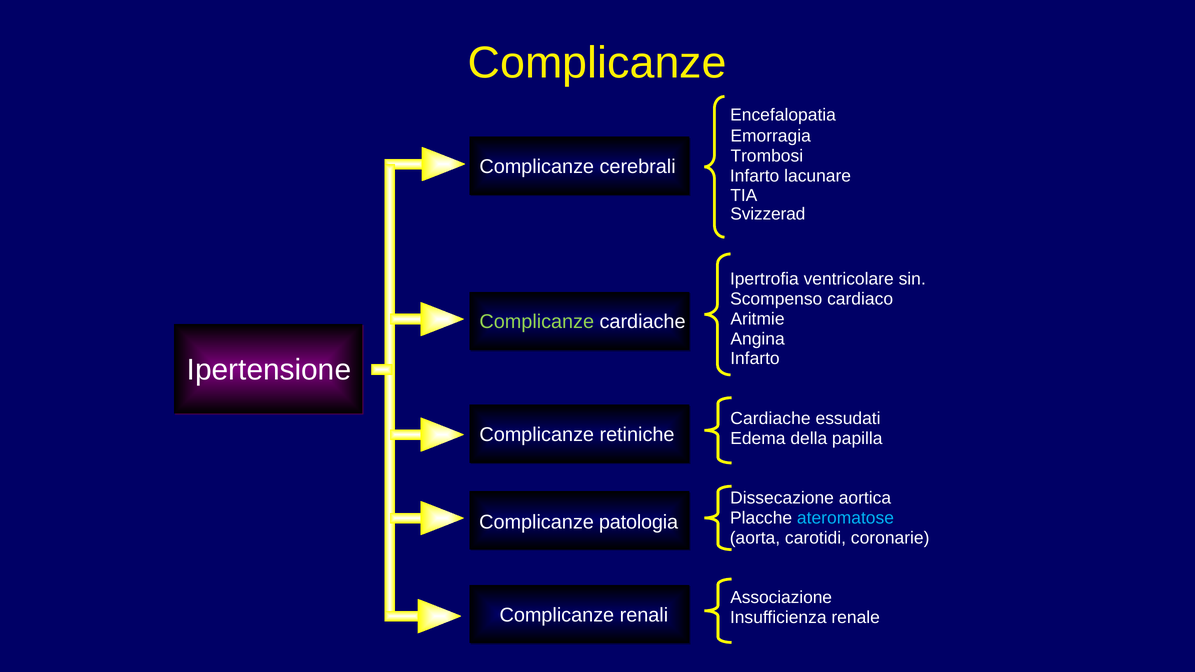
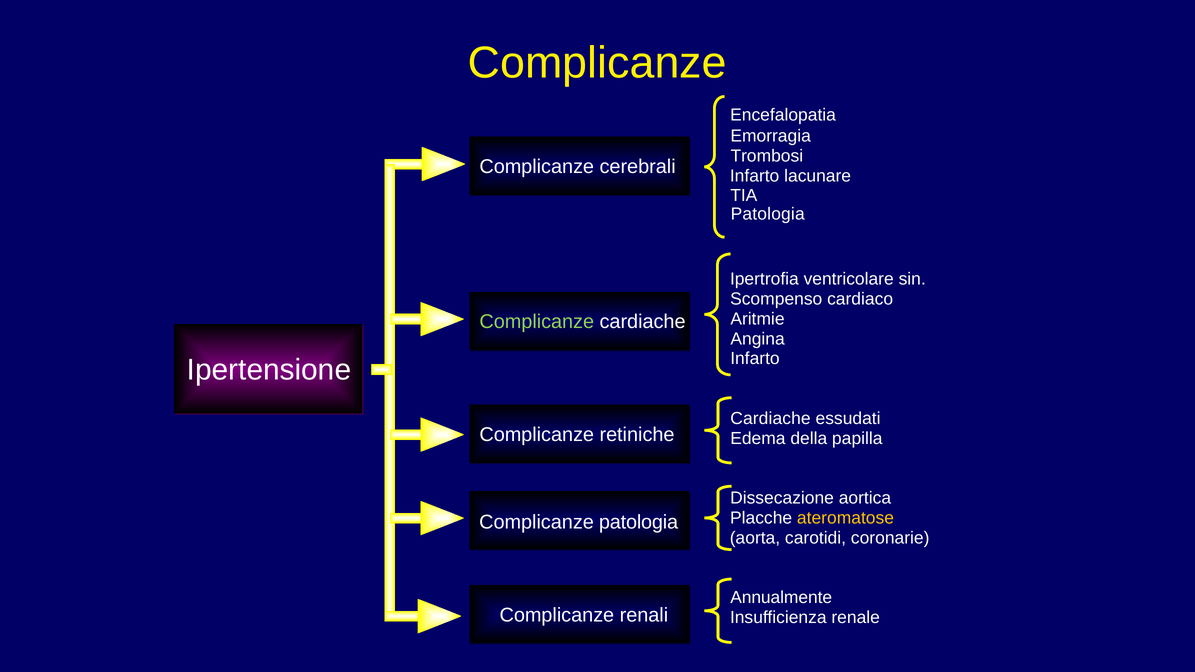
Svizzerad at (768, 214): Svizzerad -> Patologia
ateromatose colour: light blue -> yellow
Associazione: Associazione -> Annualmente
